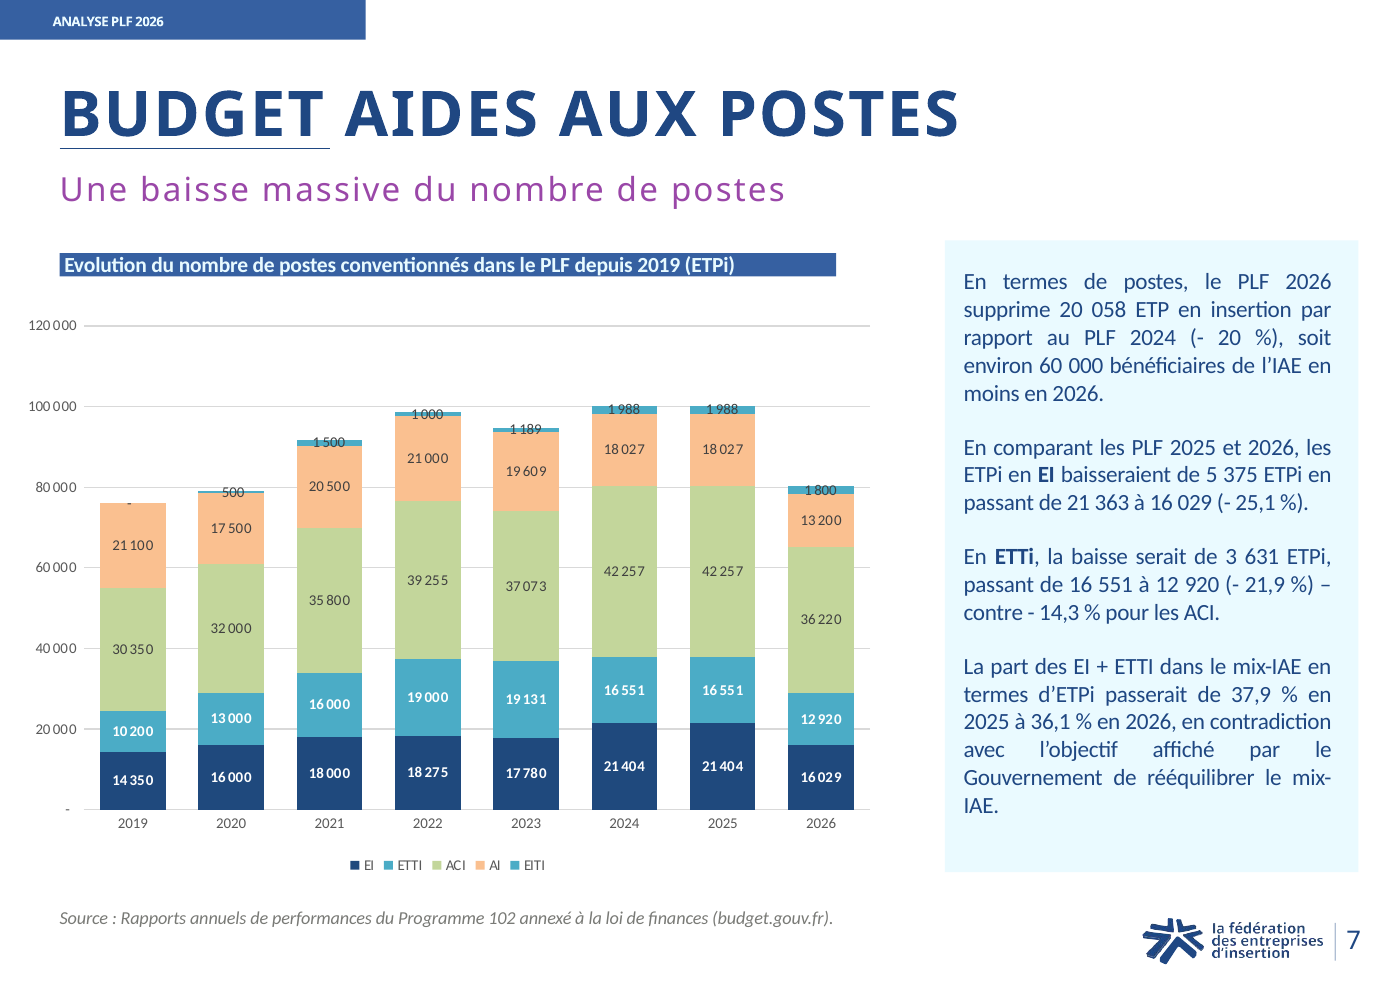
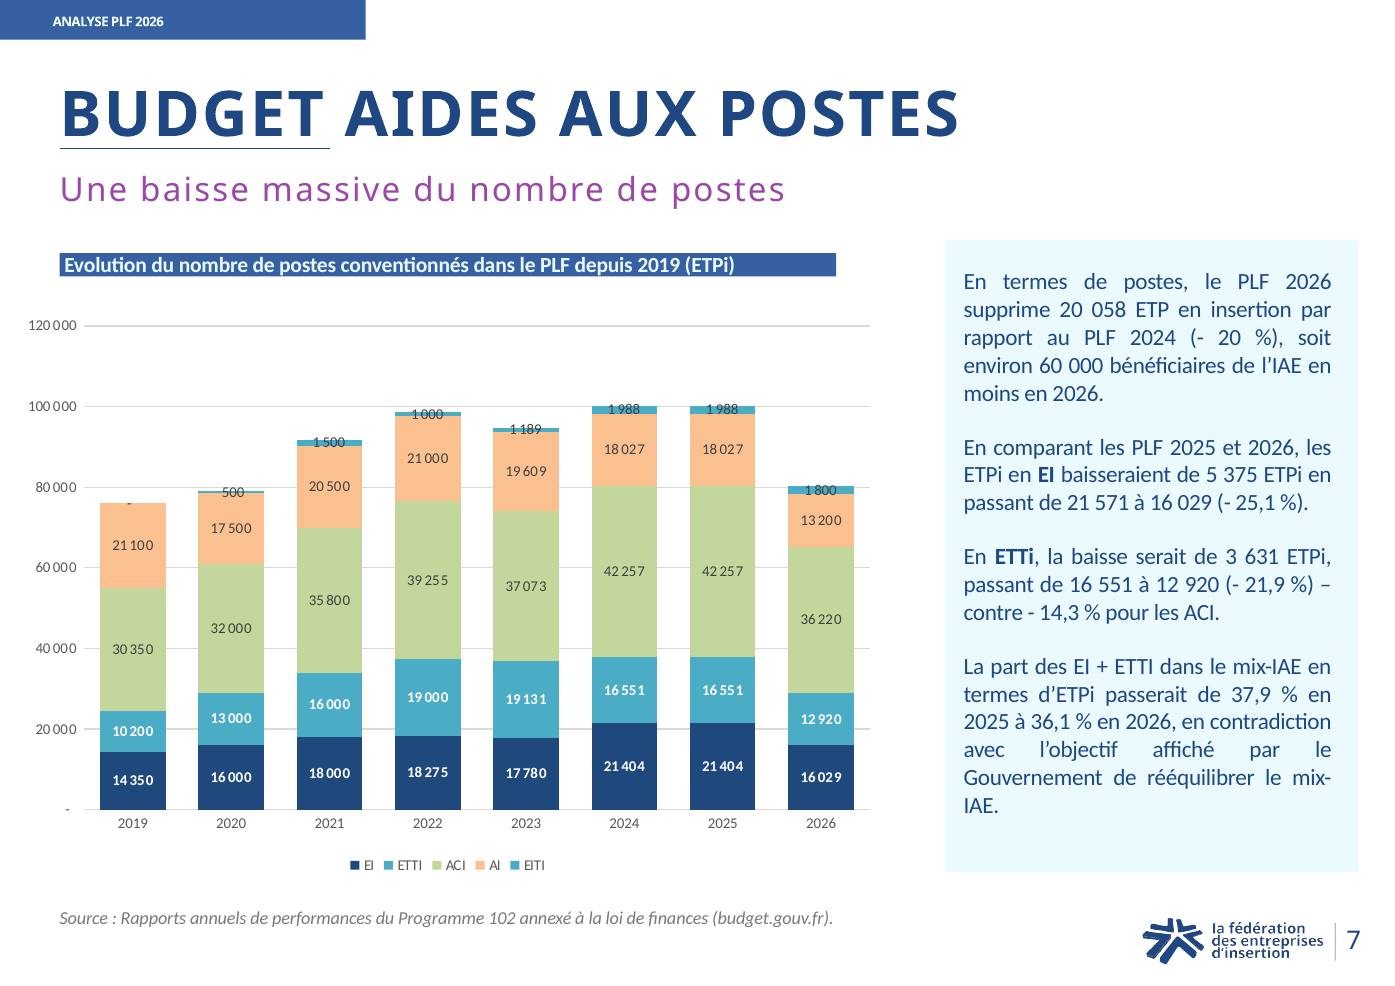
363: 363 -> 571
